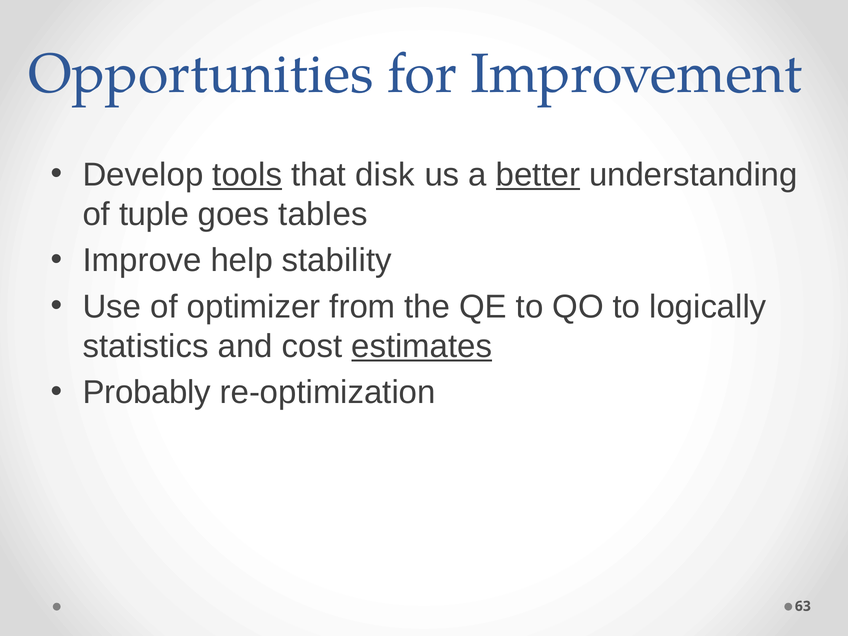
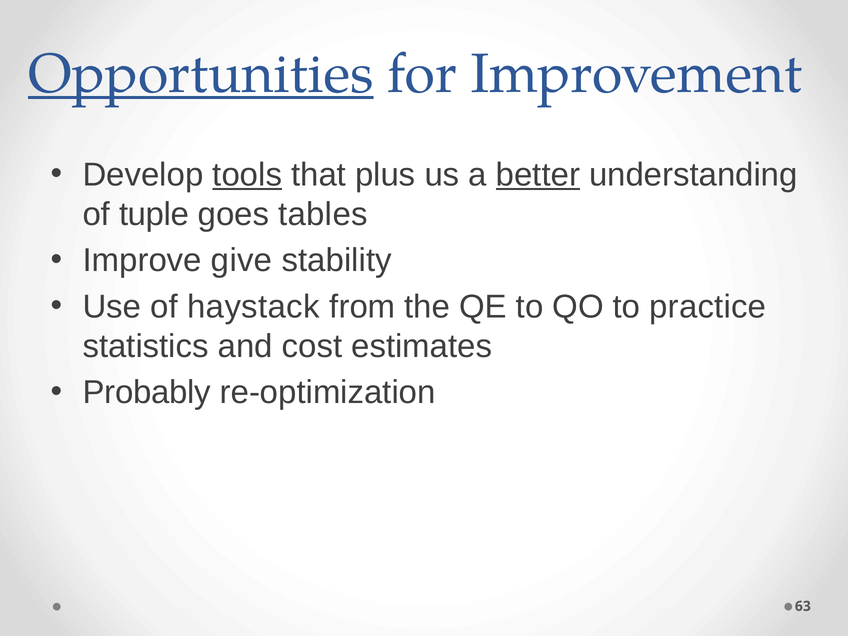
Opportunities underline: none -> present
disk: disk -> plus
help: help -> give
optimizer: optimizer -> haystack
logically: logically -> practice
estimates underline: present -> none
